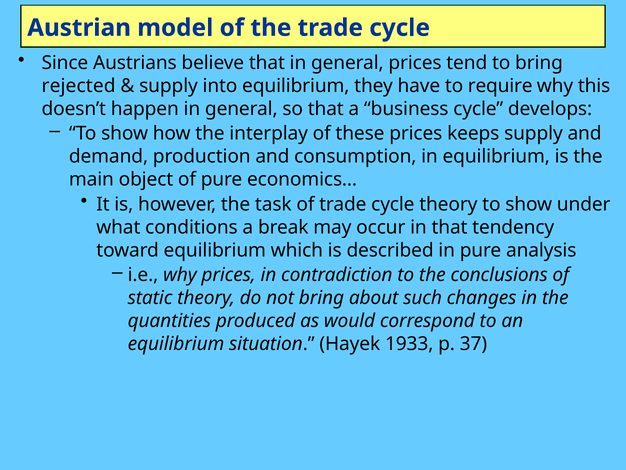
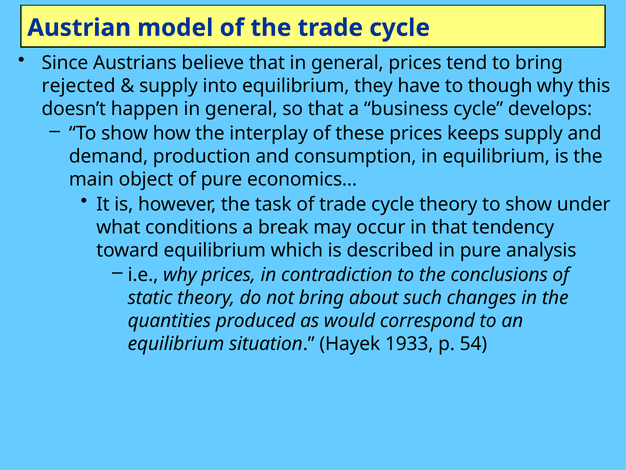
require: require -> though
37: 37 -> 54
